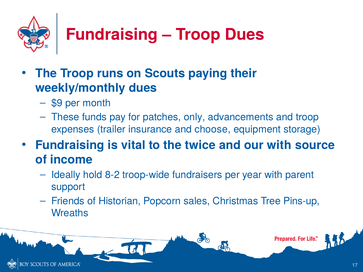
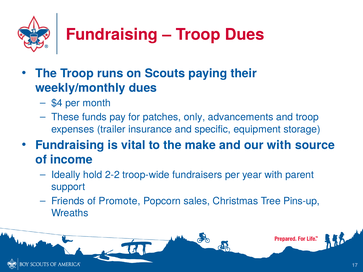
$9: $9 -> $4
choose: choose -> specific
twice: twice -> make
8-2: 8-2 -> 2-2
Historian: Historian -> Promote
